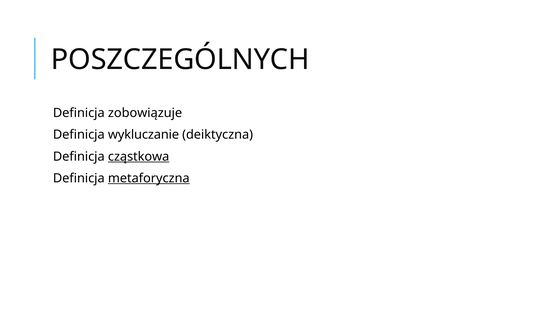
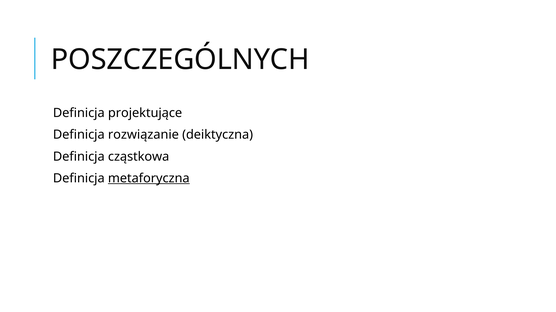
zobowiązuje: zobowiązuje -> projektujące
wykluczanie: wykluczanie -> rozwiązanie
cząstkowa underline: present -> none
